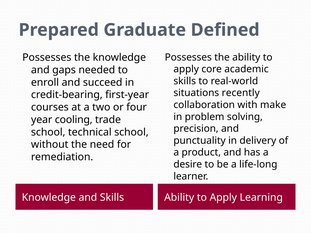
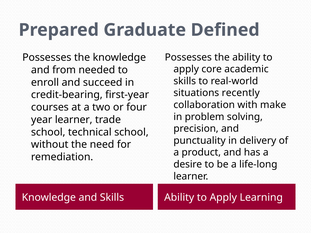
gaps: gaps -> from
year cooling: cooling -> learner
